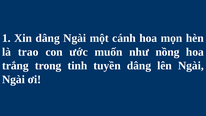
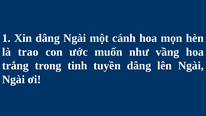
nồng: nồng -> vầng
